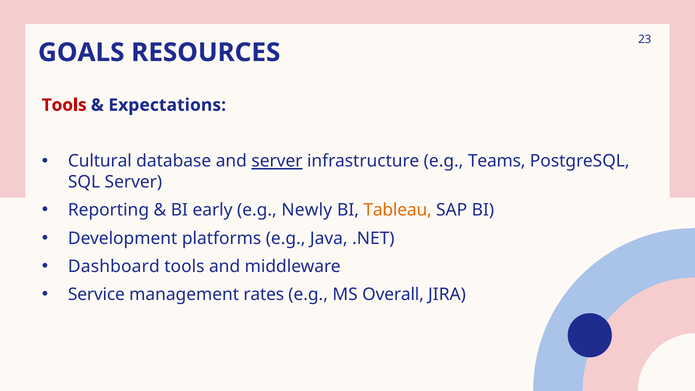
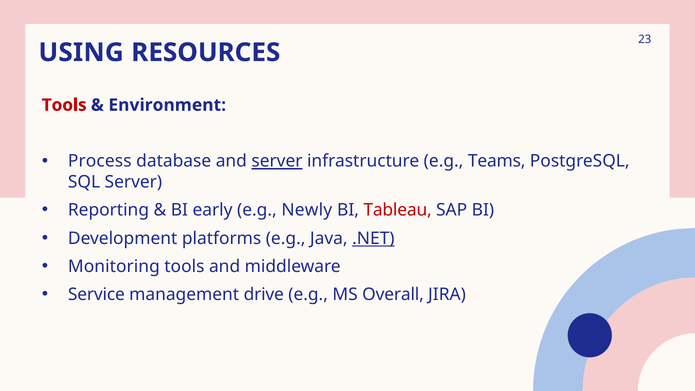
GOALS: GOALS -> USING
Expectations: Expectations -> Environment
Cultural: Cultural -> Process
Tableau colour: orange -> red
.NET underline: none -> present
Dashboard: Dashboard -> Monitoring
rates: rates -> drive
